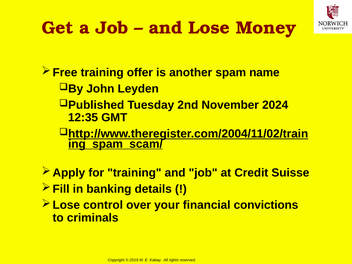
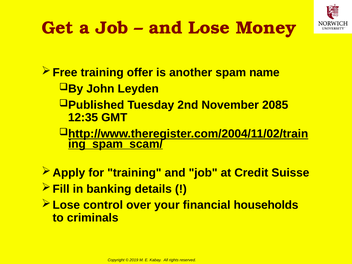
2024: 2024 -> 2085
convictions: convictions -> households
